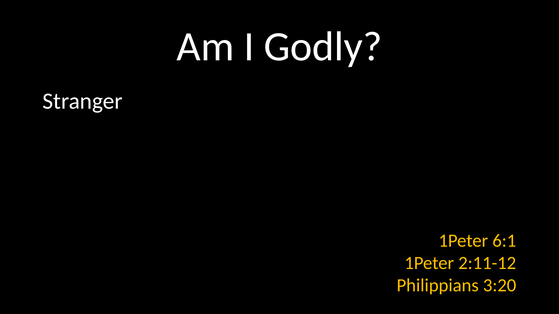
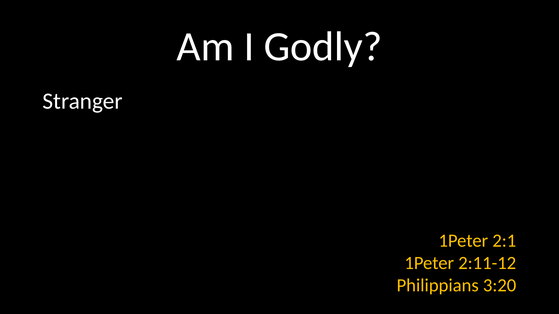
6:1: 6:1 -> 2:1
